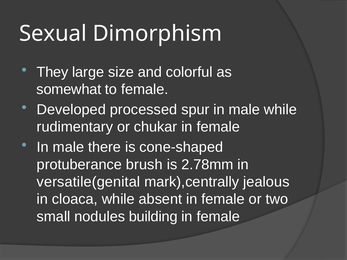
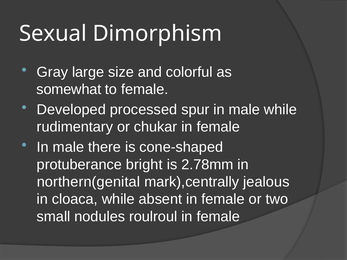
They: They -> Gray
brush: brush -> bright
versatile(genital: versatile(genital -> northern(genital
building: building -> roulroul
